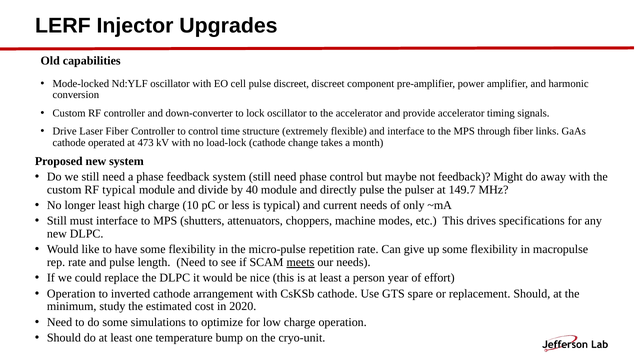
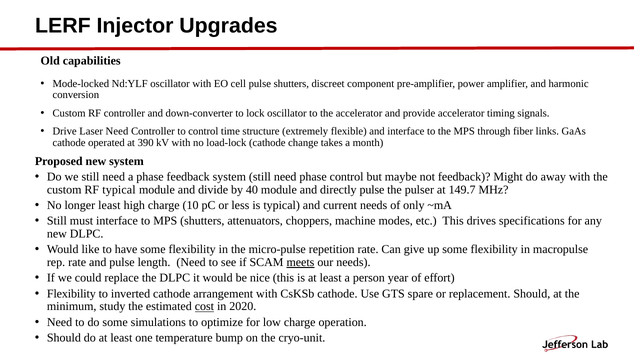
pulse discreet: discreet -> shutters
Laser Fiber: Fiber -> Need
473: 473 -> 390
Operation at (71, 294): Operation -> Flexibility
cost underline: none -> present
